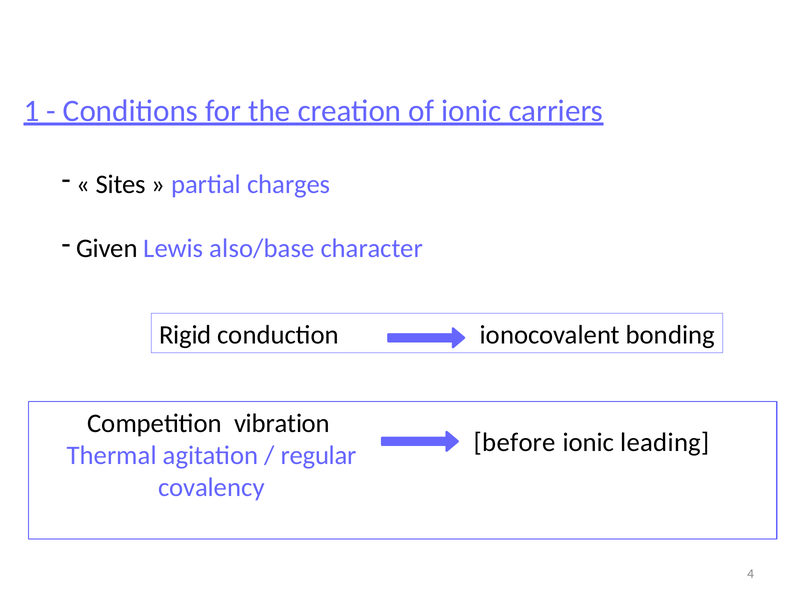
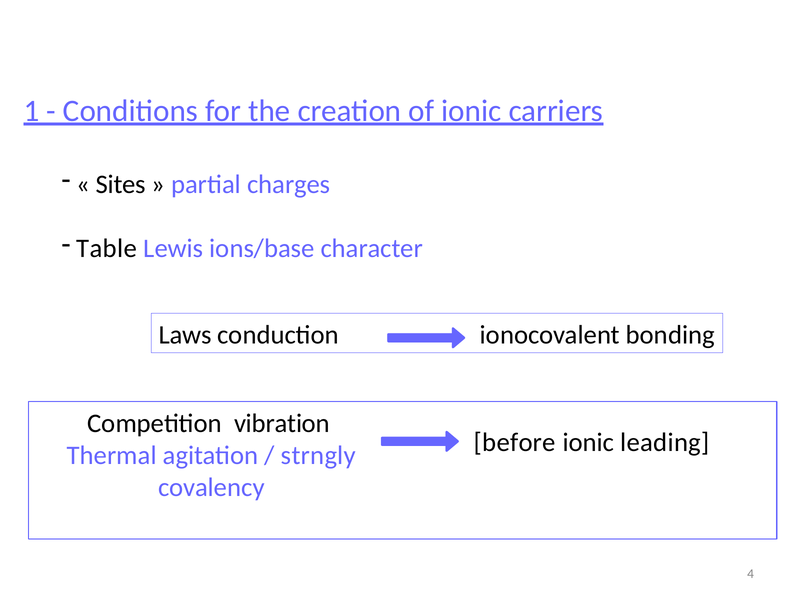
Given: Given -> Table
also/base: also/base -> ions/base
Rigid: Rigid -> Laws
regular: regular -> strngly
